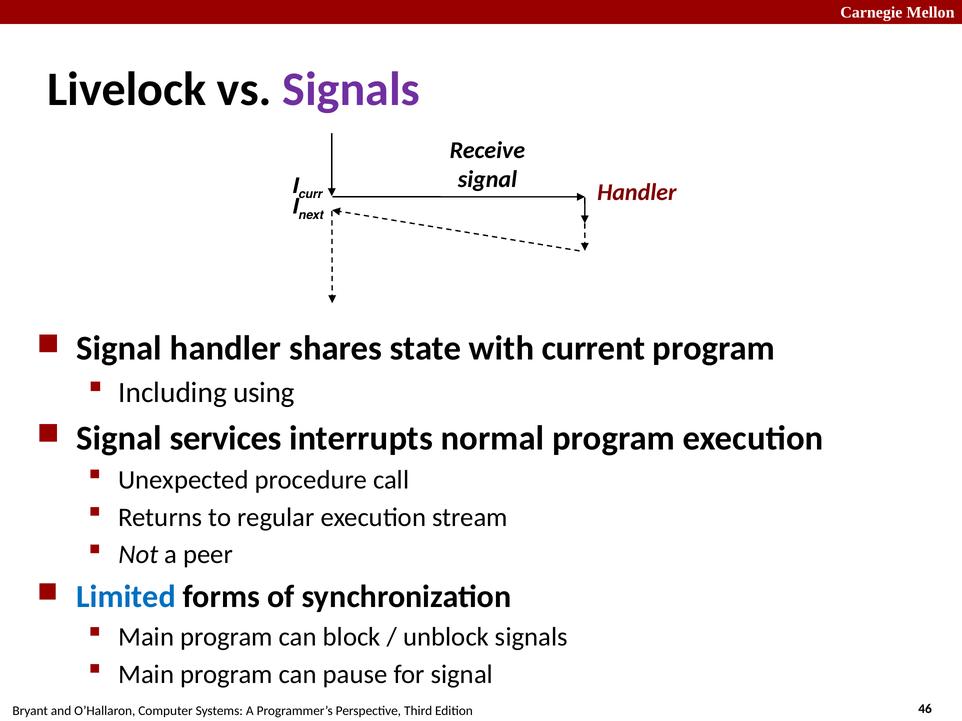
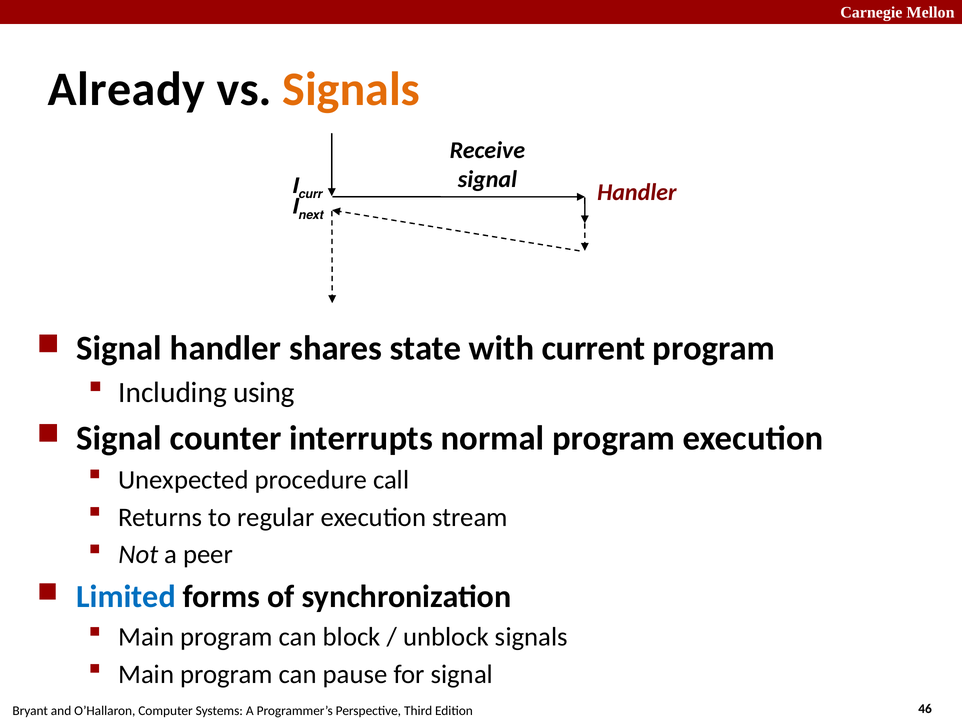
Livelock: Livelock -> Already
Signals at (351, 89) colour: purple -> orange
services: services -> counter
